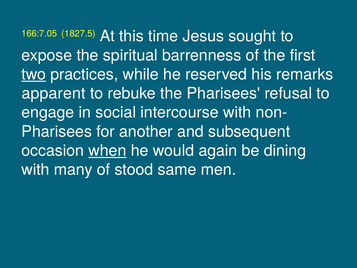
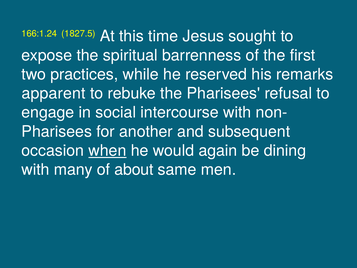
166:7.05: 166:7.05 -> 166:1.24
two underline: present -> none
stood: stood -> about
